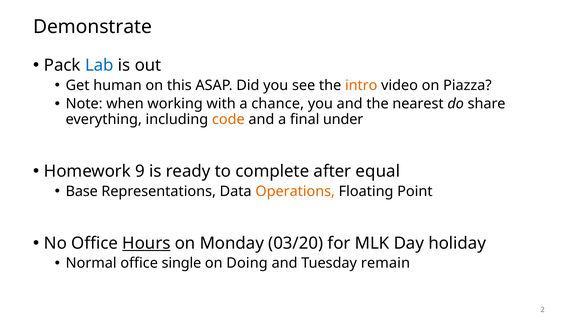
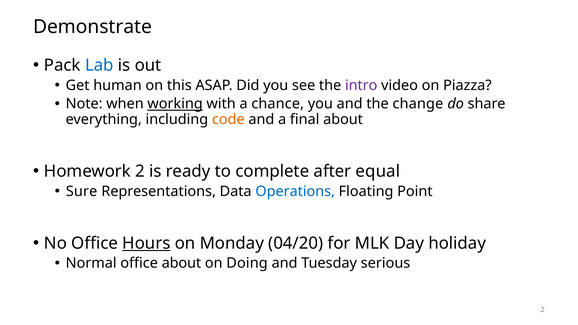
intro colour: orange -> purple
working underline: none -> present
nearest: nearest -> change
final under: under -> about
Homework 9: 9 -> 2
Base: Base -> Sure
Operations colour: orange -> blue
03/20: 03/20 -> 04/20
office single: single -> about
remain: remain -> serious
